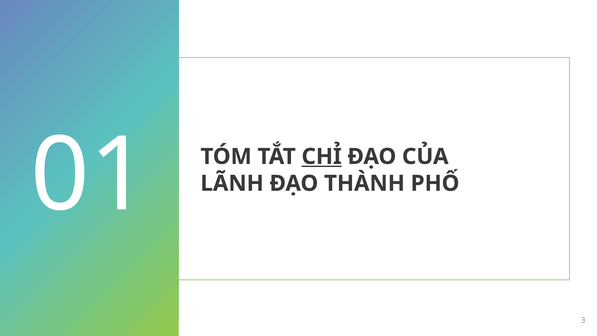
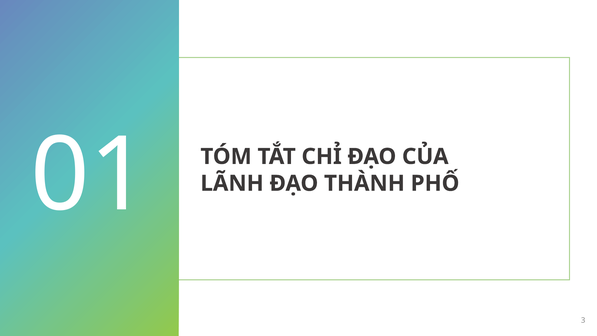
CHỈ underline: present -> none
